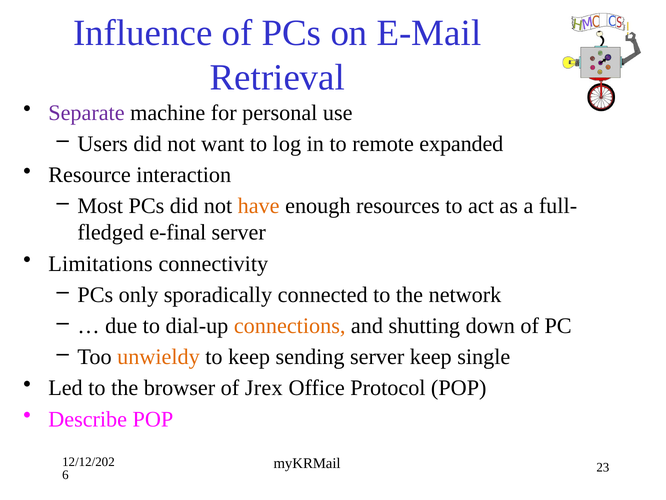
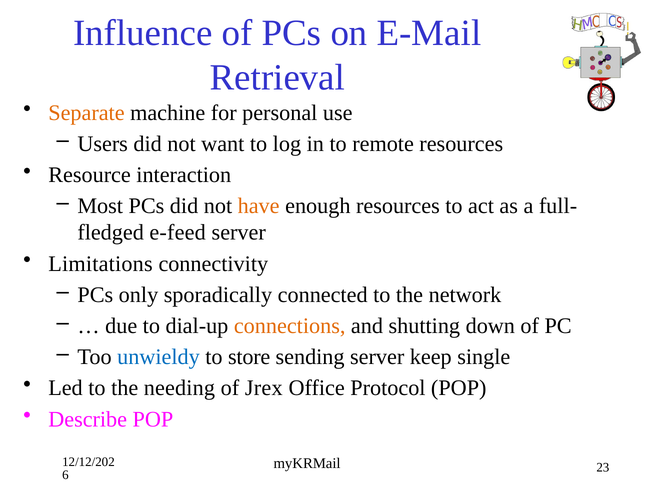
Separate colour: purple -> orange
remote expanded: expanded -> resources
e-final: e-final -> e-feed
unwieldy colour: orange -> blue
to keep: keep -> store
browser: browser -> needing
